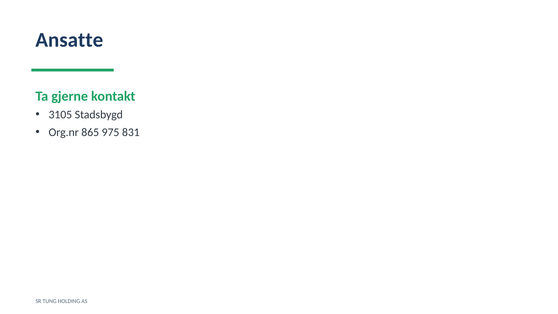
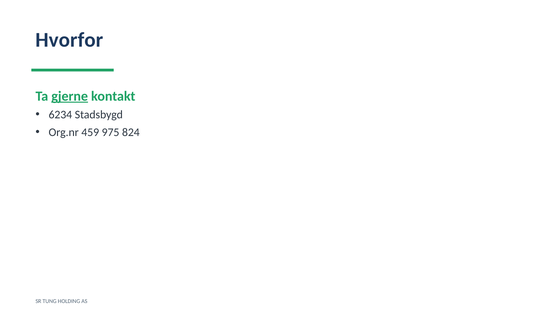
Ansatte: Ansatte -> Hvorfor
gjerne underline: none -> present
3105: 3105 -> 6234
865: 865 -> 459
831: 831 -> 824
